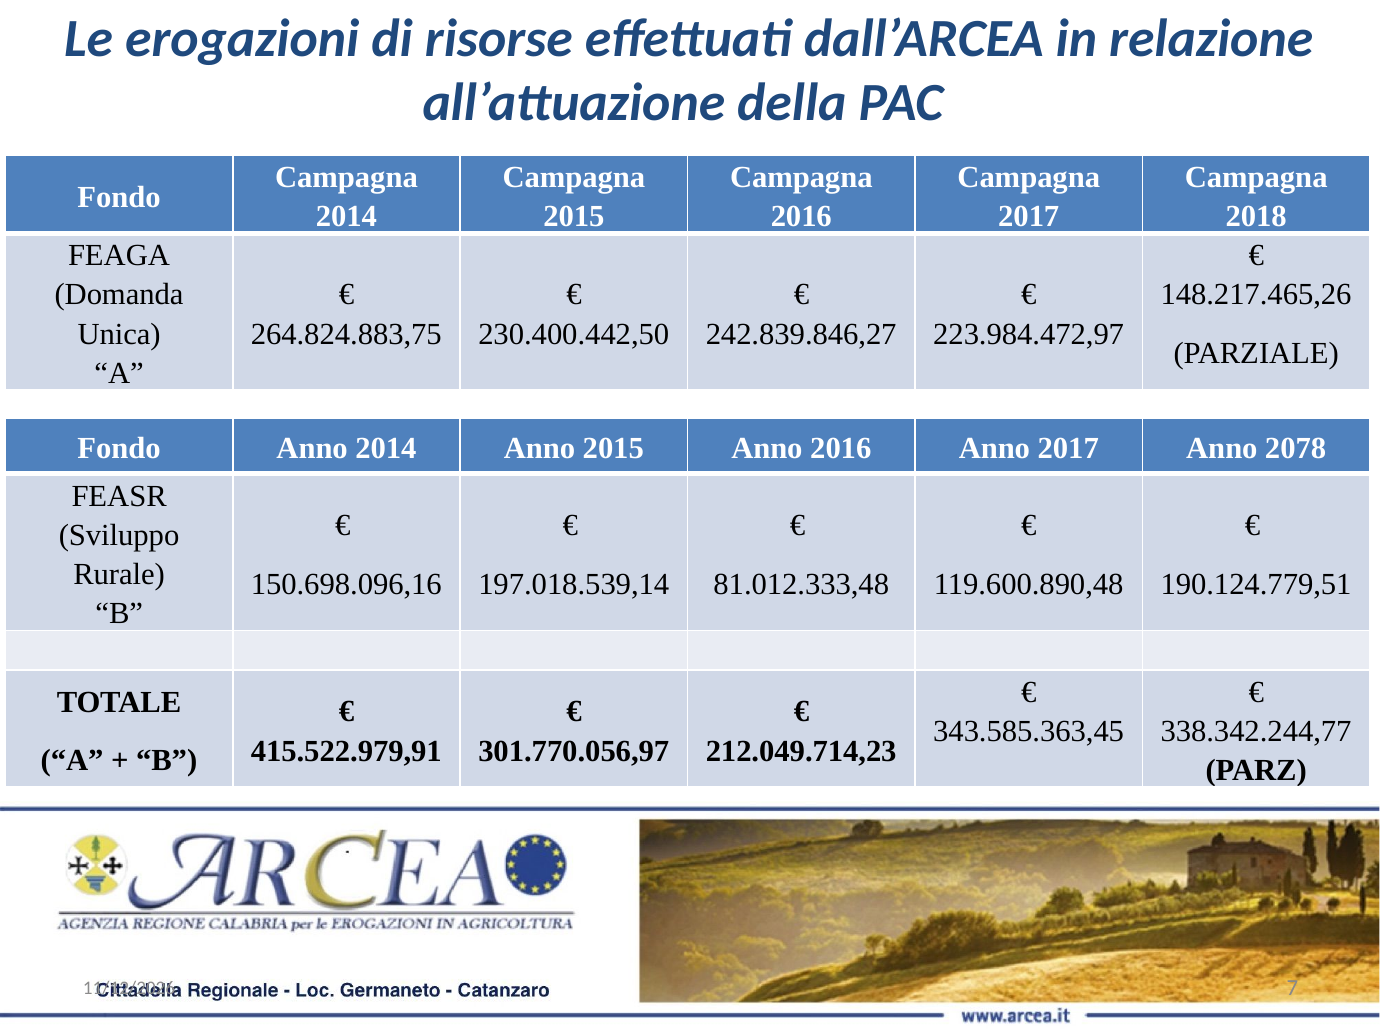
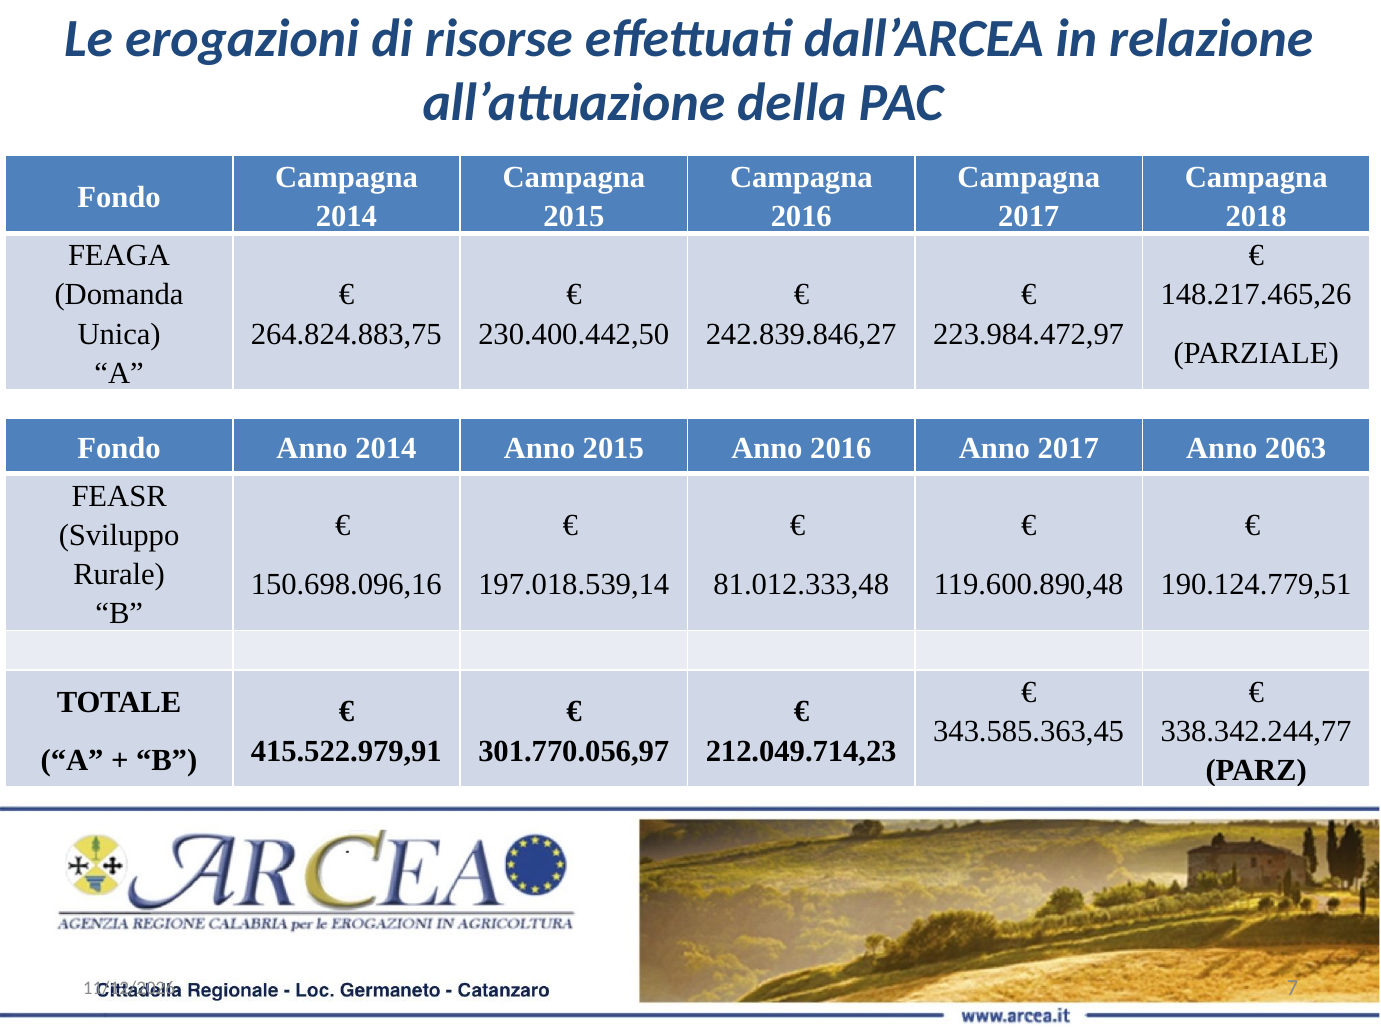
2078: 2078 -> 2063
